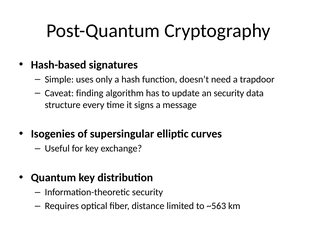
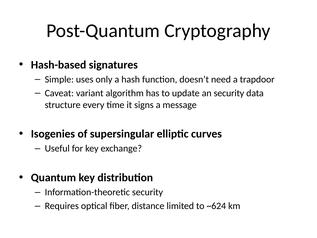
finding: finding -> variant
~563: ~563 -> ~624
